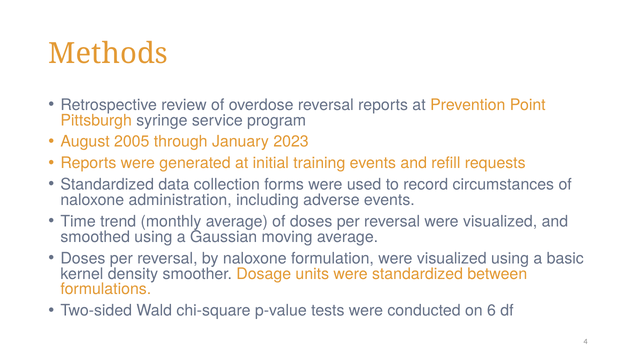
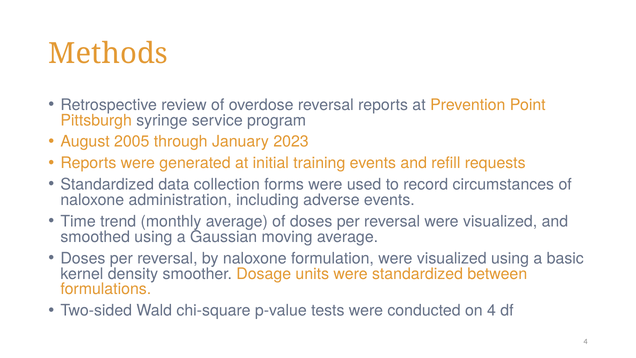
on 6: 6 -> 4
